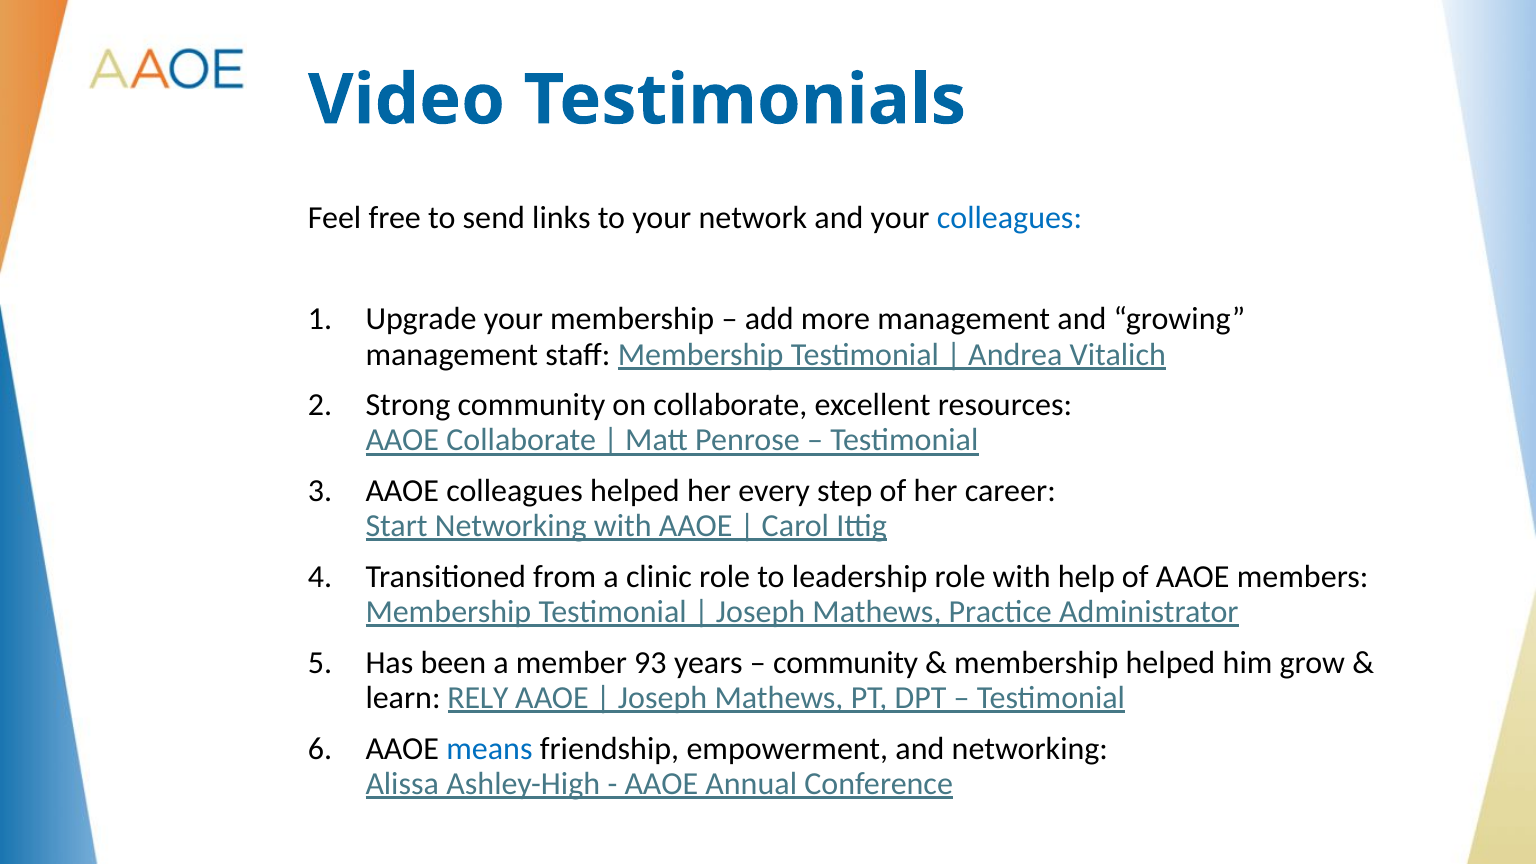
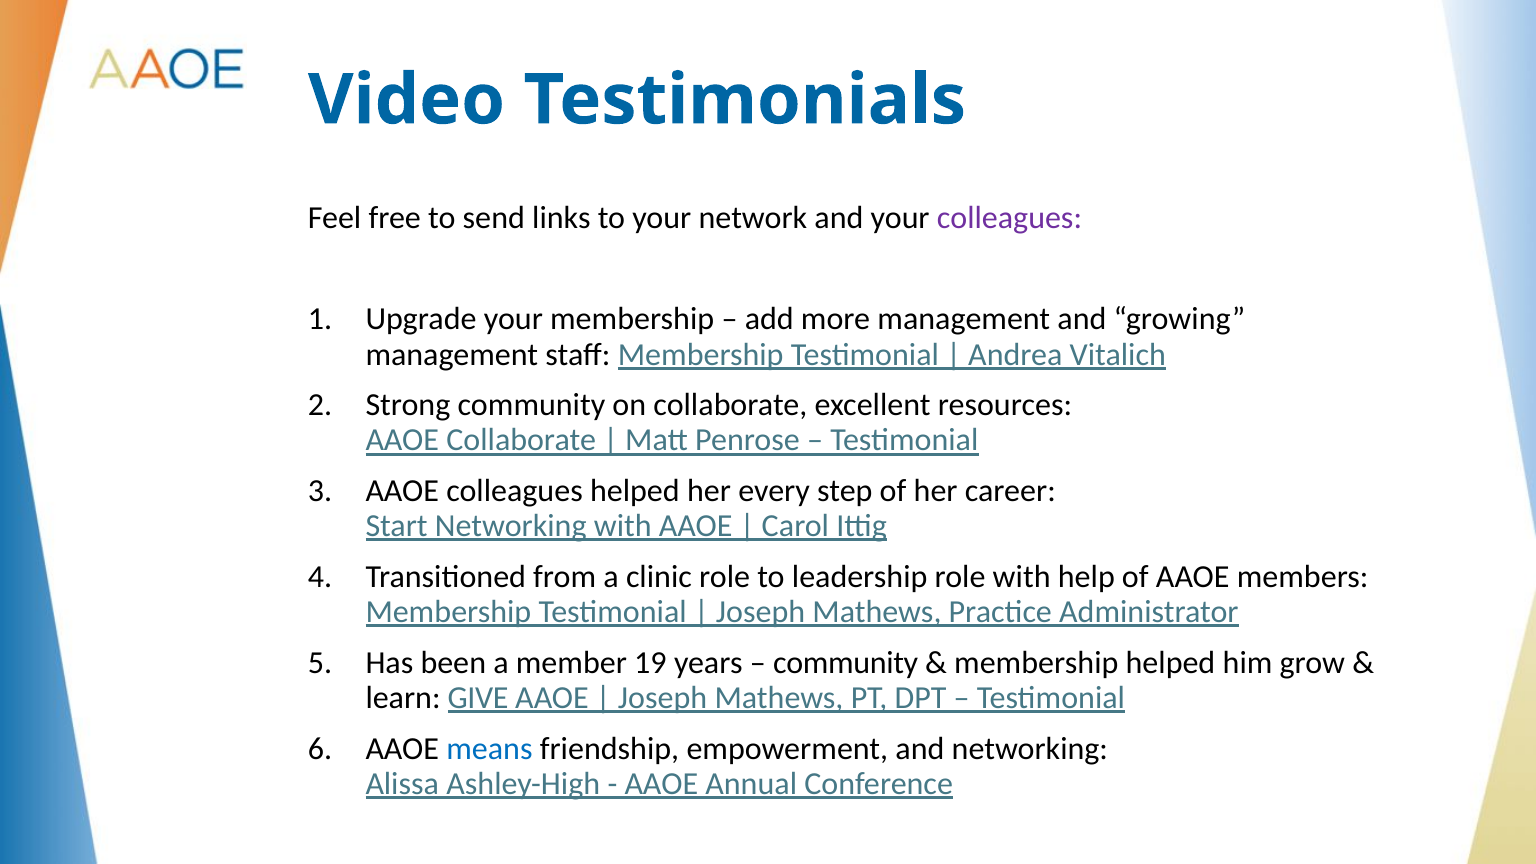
colleagues at (1009, 218) colour: blue -> purple
93: 93 -> 19
RELY: RELY -> GIVE
